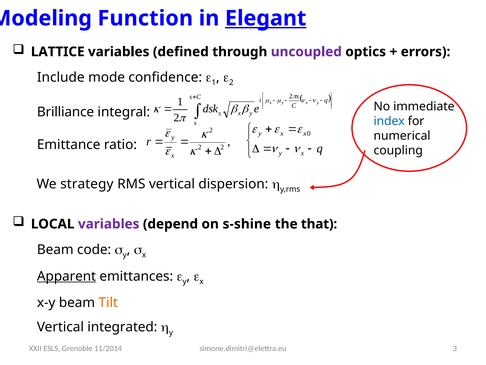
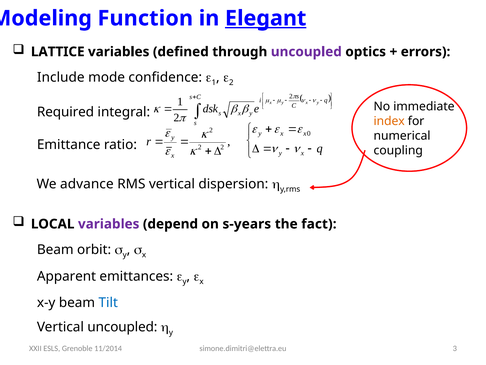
Brilliance: Brilliance -> Required
index colour: blue -> orange
strategy: strategy -> advance
s-shine: s-shine -> s-years
that: that -> fact
code: code -> orbit
Apparent underline: present -> none
Tilt colour: orange -> blue
Vertical integrated: integrated -> uncoupled
